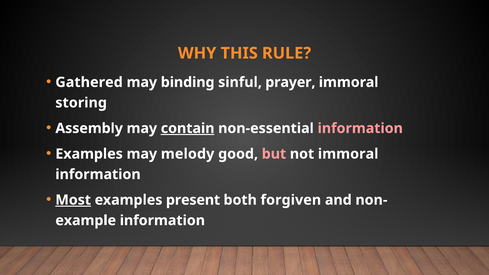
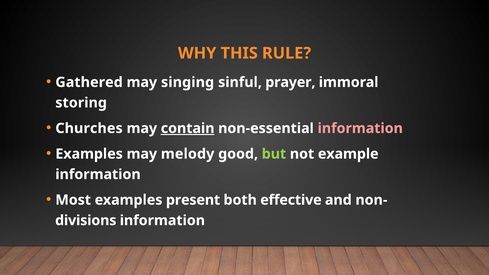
binding: binding -> singing
Assembly: Assembly -> Churches
but colour: pink -> light green
not immoral: immoral -> example
Most underline: present -> none
forgiven: forgiven -> effective
example: example -> divisions
